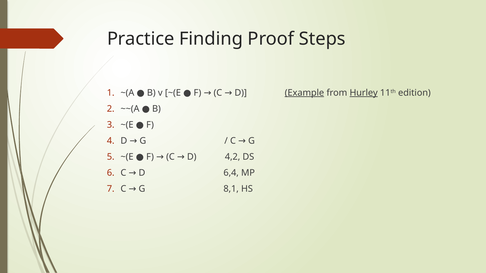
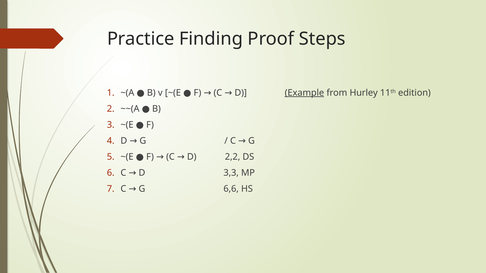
Hurley underline: present -> none
4,2: 4,2 -> 2,2
6,4: 6,4 -> 3,3
8,1: 8,1 -> 6,6
